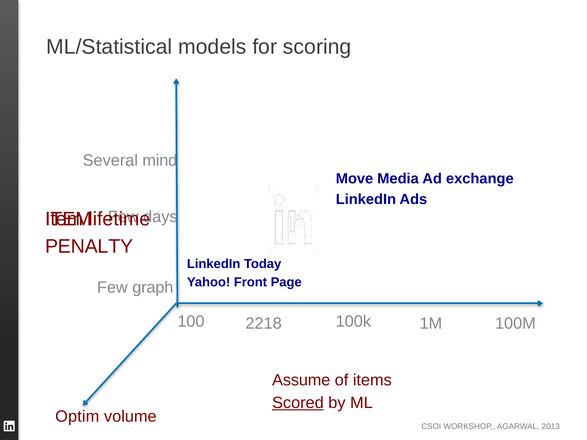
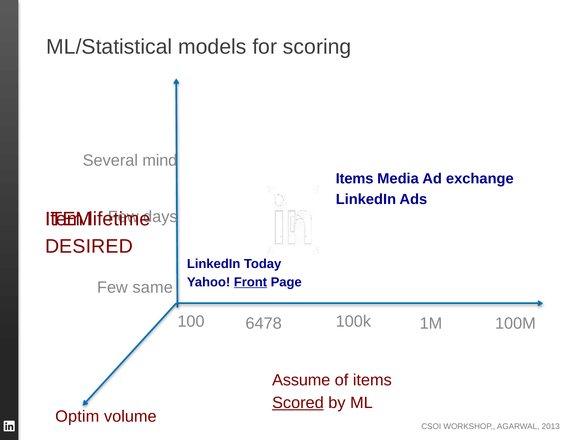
Move at (355, 179): Move -> Items
PENALTY: PENALTY -> DESIRED
Front underline: none -> present
graph: graph -> same
2218: 2218 -> 6478
